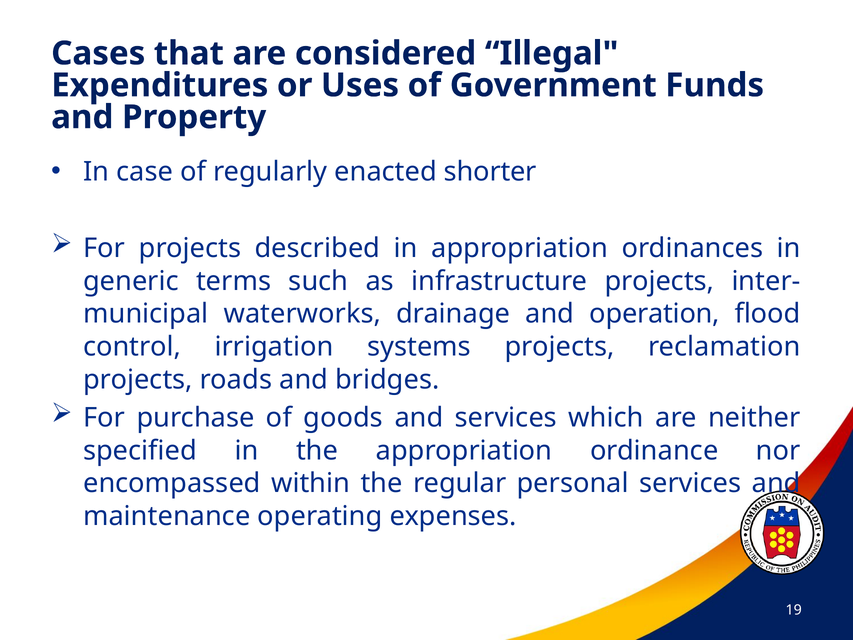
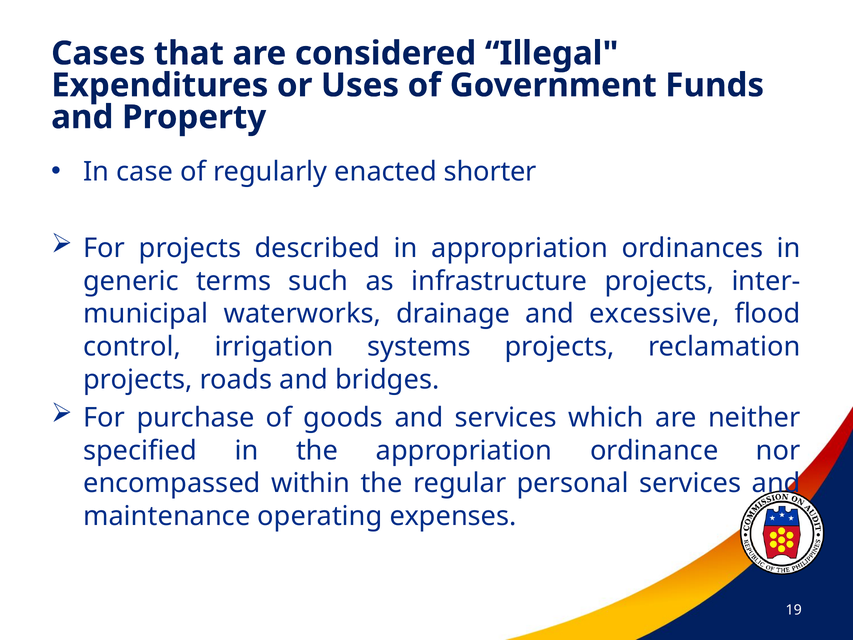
operation: operation -> excessive
